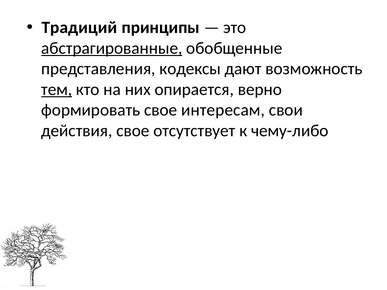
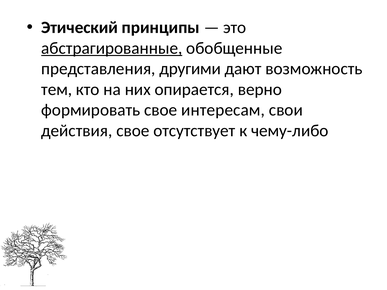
Традиций: Традиций -> Этический
кодексы: кодексы -> другими
тем underline: present -> none
